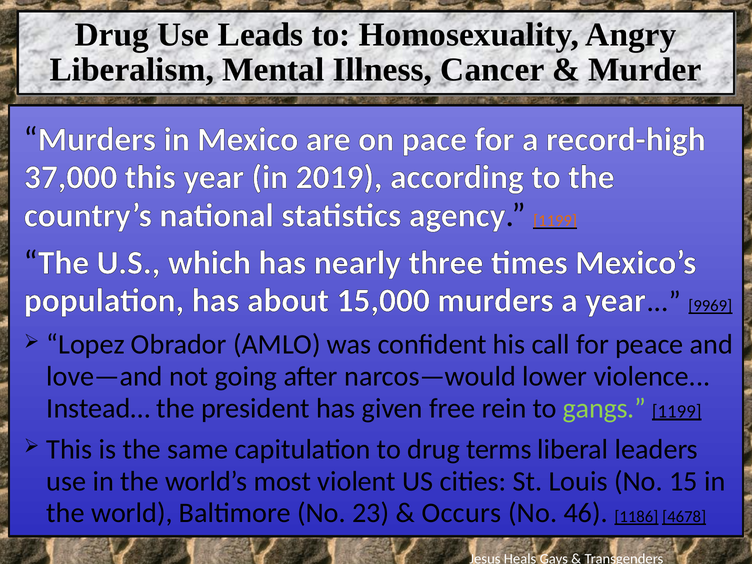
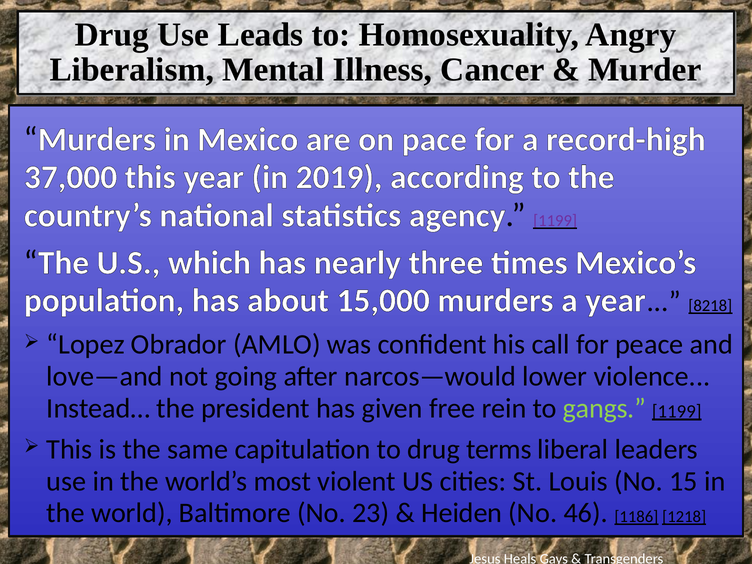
1199 at (555, 221) colour: orange -> purple
9969: 9969 -> 8218
Occurs: Occurs -> Heiden
4678: 4678 -> 1218
